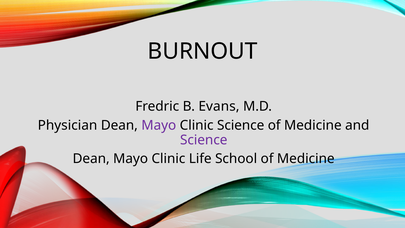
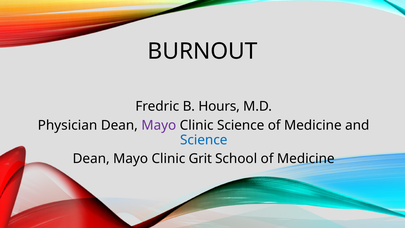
Evans: Evans -> Hours
Science at (204, 140) colour: purple -> blue
Life: Life -> Grit
